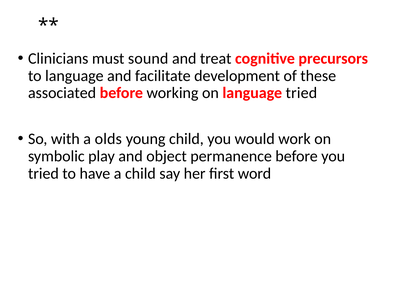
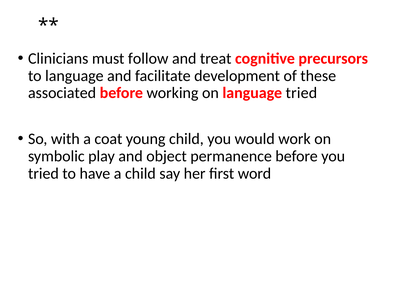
sound: sound -> follow
olds: olds -> coat
